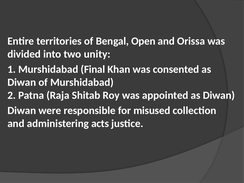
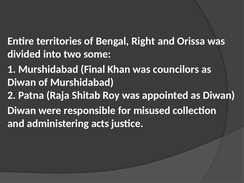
Open: Open -> Right
unity: unity -> some
consented: consented -> councilors
